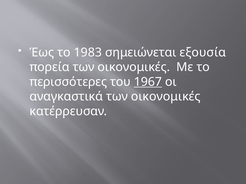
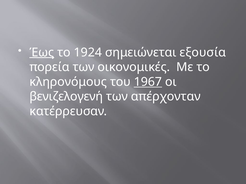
Έως underline: none -> present
1983: 1983 -> 1924
περισσότερες: περισσότερες -> κληρονόμους
αναγκαστικά: αναγκαστικά -> βενιζελογενή
οικονομικές at (166, 97): οικονομικές -> απέρχονταν
